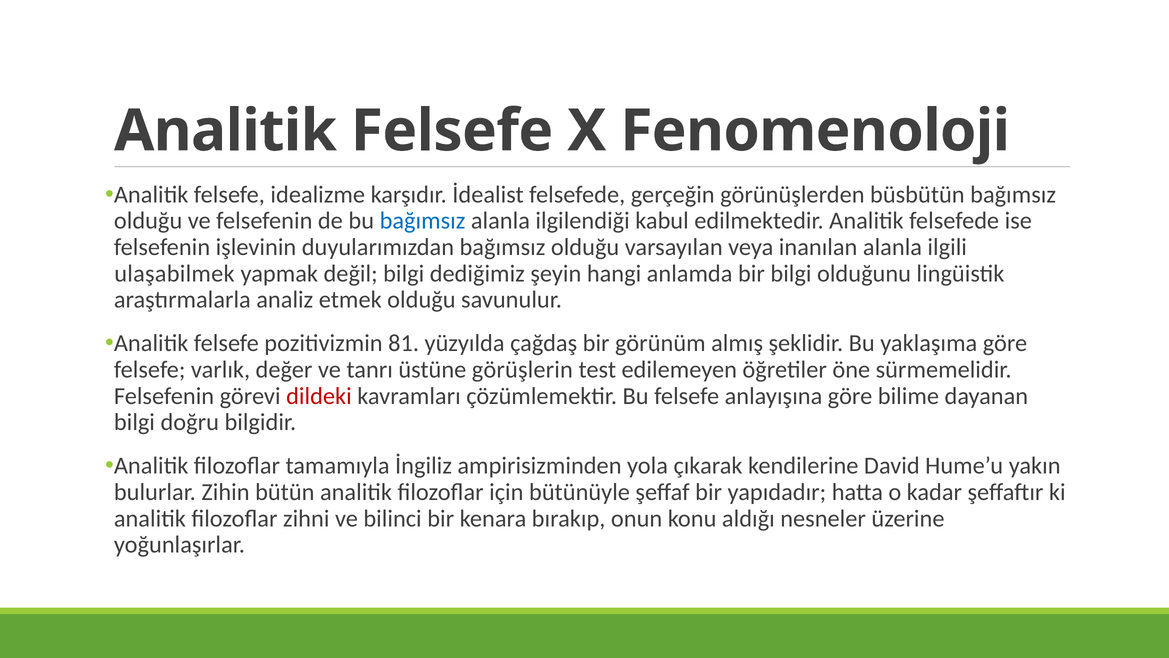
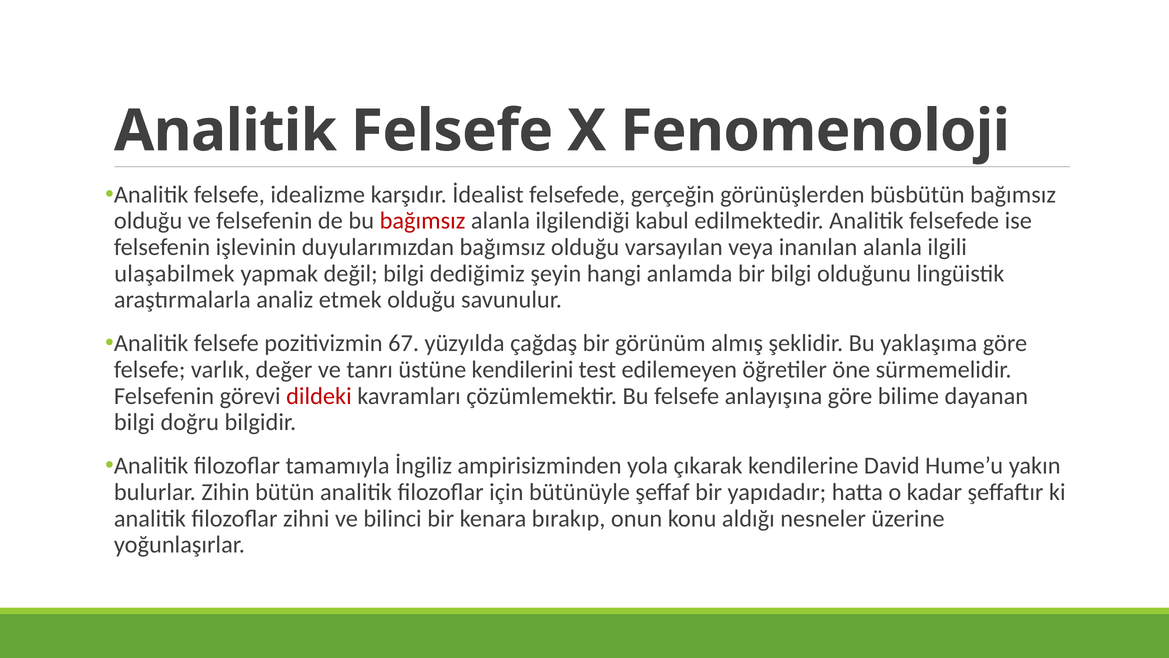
bağımsız at (423, 221) colour: blue -> red
81: 81 -> 67
görüşlerin: görüşlerin -> kendilerini
